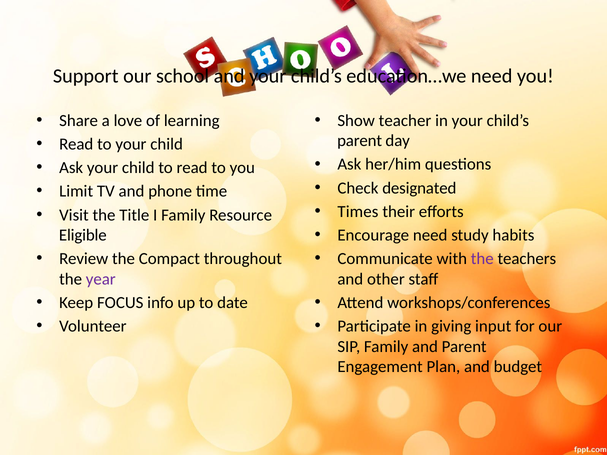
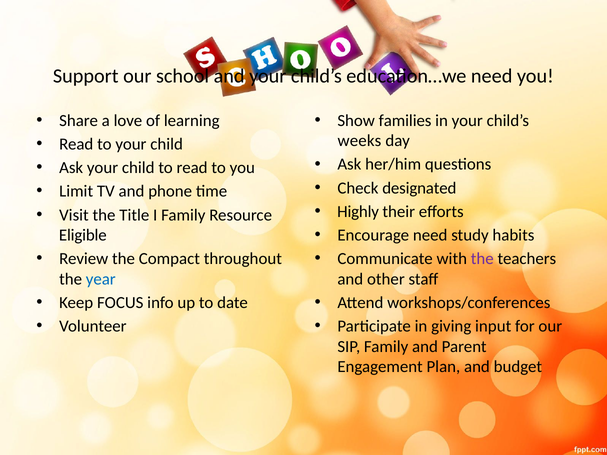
teacher: teacher -> families
parent at (360, 141): parent -> weeks
Times: Times -> Highly
year colour: purple -> blue
